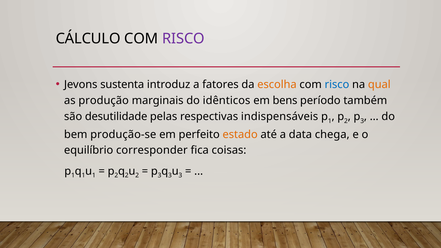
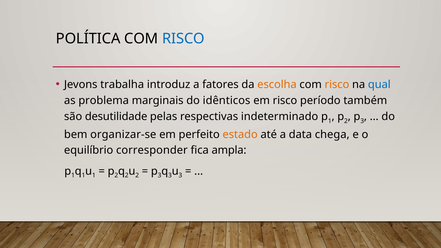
CÁLCULO: CÁLCULO -> POLÍTICA
RISCO at (183, 39) colour: purple -> blue
sustenta: sustenta -> trabalha
risco at (337, 85) colour: blue -> orange
qual colour: orange -> blue
produção: produção -> problema
em bens: bens -> risco
indispensáveis: indispensáveis -> indeterminado
produção-se: produção-se -> organizar-se
coisas: coisas -> ampla
